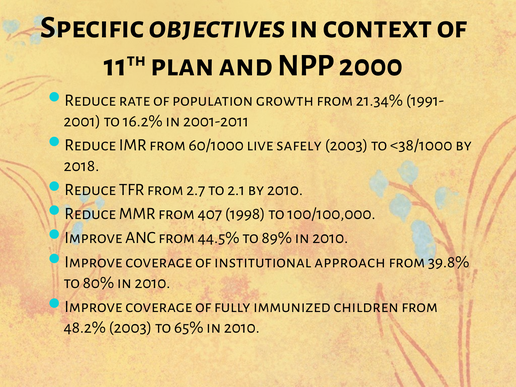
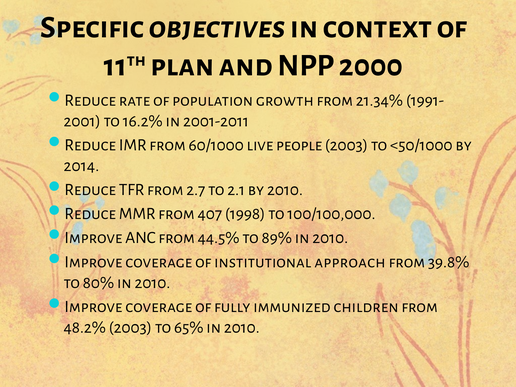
safely: safely -> people
<38/1000: <38/1000 -> <50/1000
2018: 2018 -> 2014
